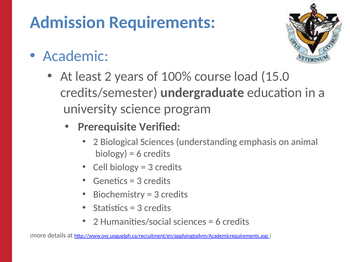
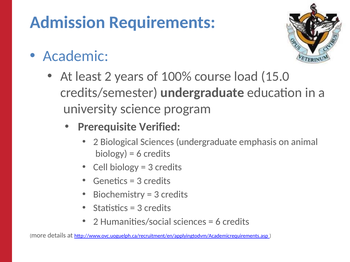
Sciences understanding: understanding -> undergraduate
